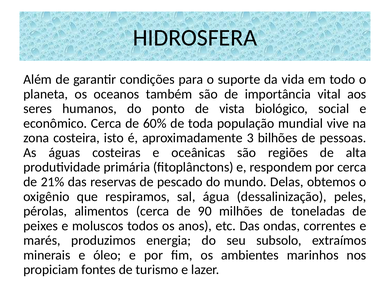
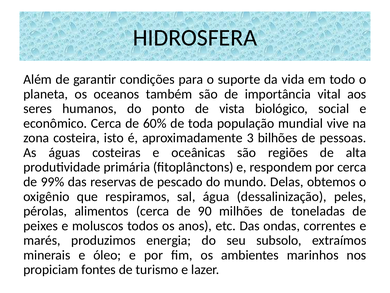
21%: 21% -> 99%
